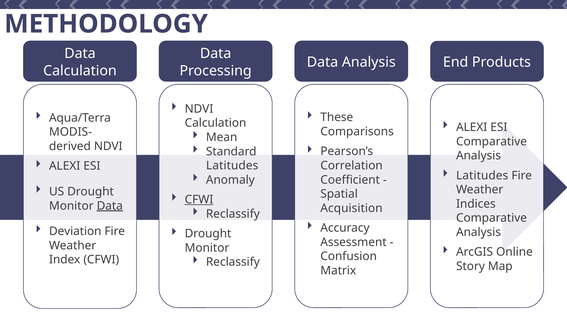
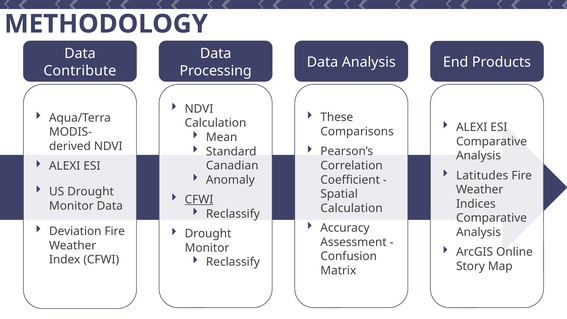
Calculation at (80, 71): Calculation -> Contribute
Latitudes at (232, 166): Latitudes -> Canadian
Data at (110, 206) underline: present -> none
Acquisition at (352, 208): Acquisition -> Calculation
